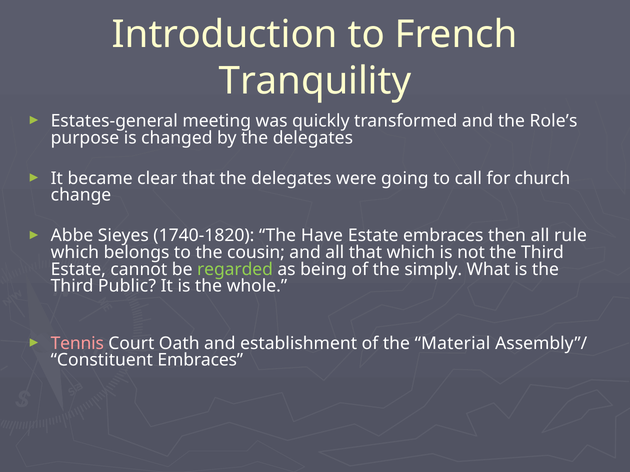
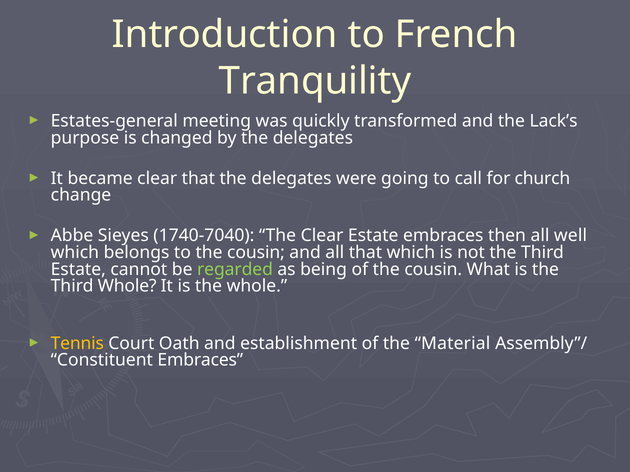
Role’s: Role’s -> Lack’s
1740-1820: 1740-1820 -> 1740-7040
The Have: Have -> Clear
rule: rule -> well
of the simply: simply -> cousin
Third Public: Public -> Whole
Tennis colour: pink -> yellow
